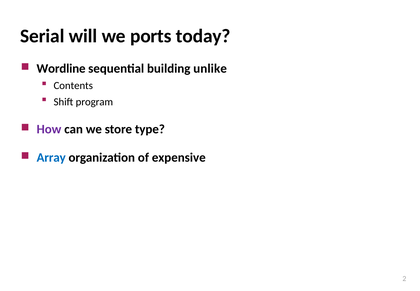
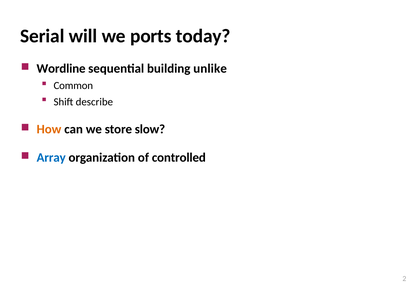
Contents: Contents -> Common
program: program -> describe
How colour: purple -> orange
type: type -> slow
expensive: expensive -> controlled
